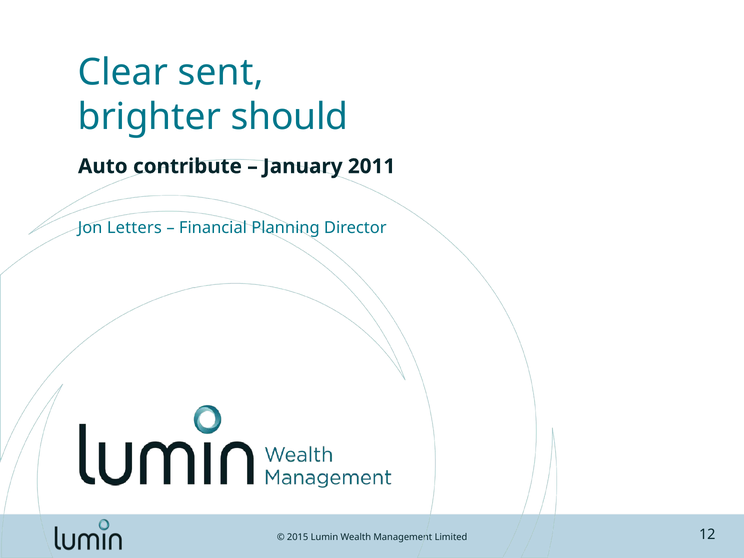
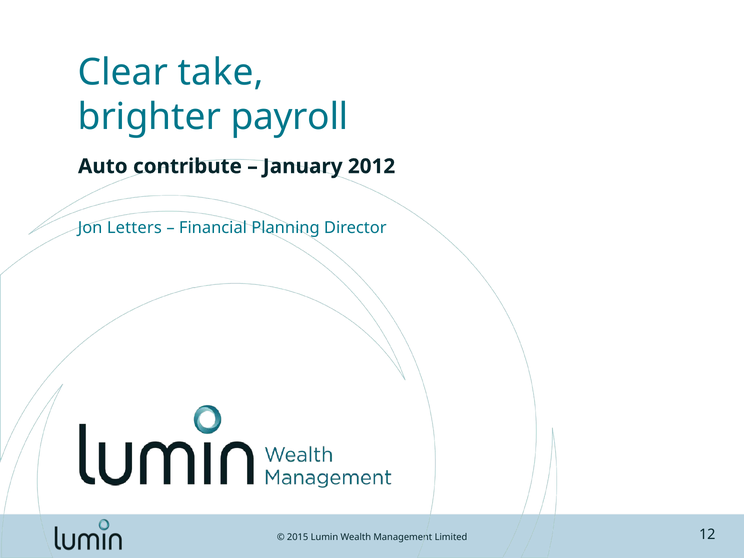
sent: sent -> take
should: should -> payroll
2011: 2011 -> 2012
